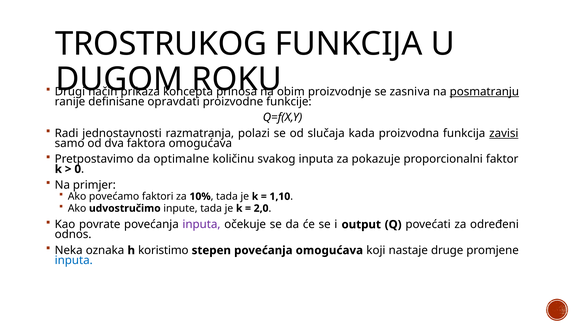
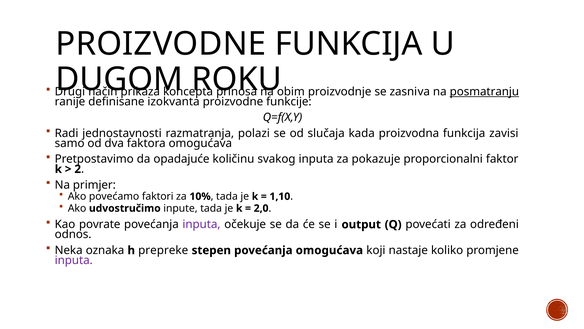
TROSTRUKOG at (161, 44): TROSTRUKOG -> PROIZVODNE
opravdati: opravdati -> izokvanta
zavisi underline: present -> none
optimalne: optimalne -> opadajuće
0: 0 -> 2
koristimo: koristimo -> prepreke
druge: druge -> koliko
inputa at (74, 260) colour: blue -> purple
